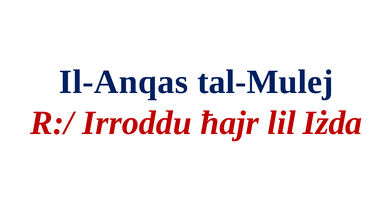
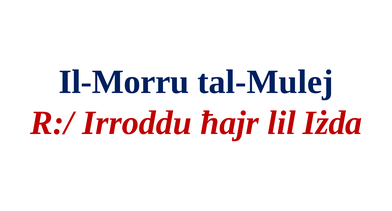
Il-Anqas: Il-Anqas -> Il-Morru
